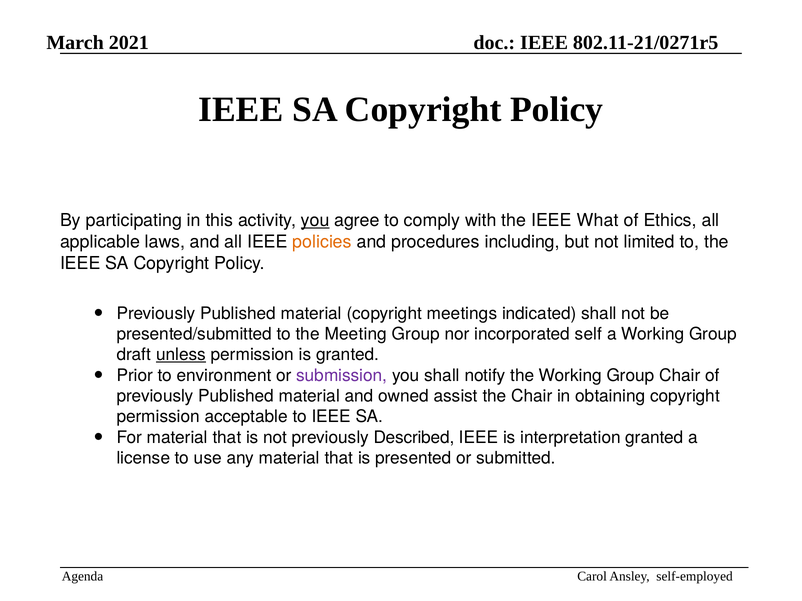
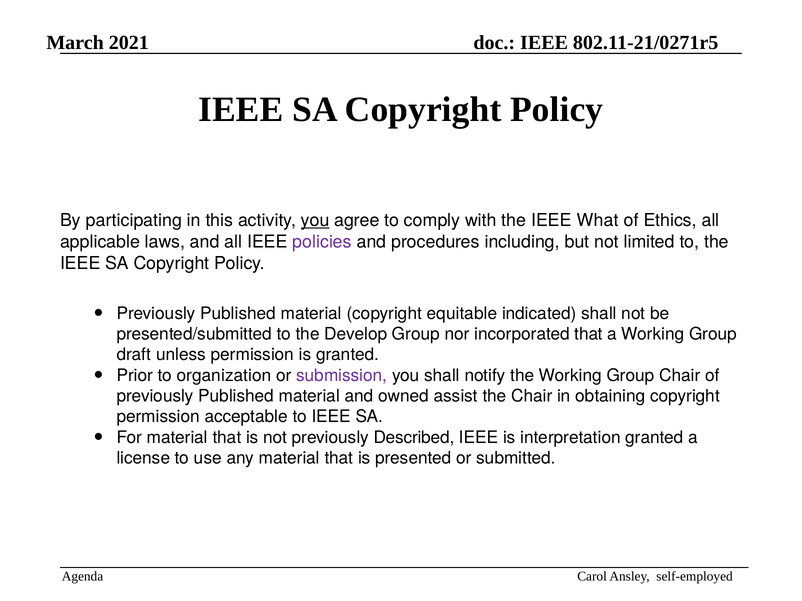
policies colour: orange -> purple
meetings: meetings -> equitable
Meeting: Meeting -> Develop
incorporated self: self -> that
unless underline: present -> none
environment: environment -> organization
